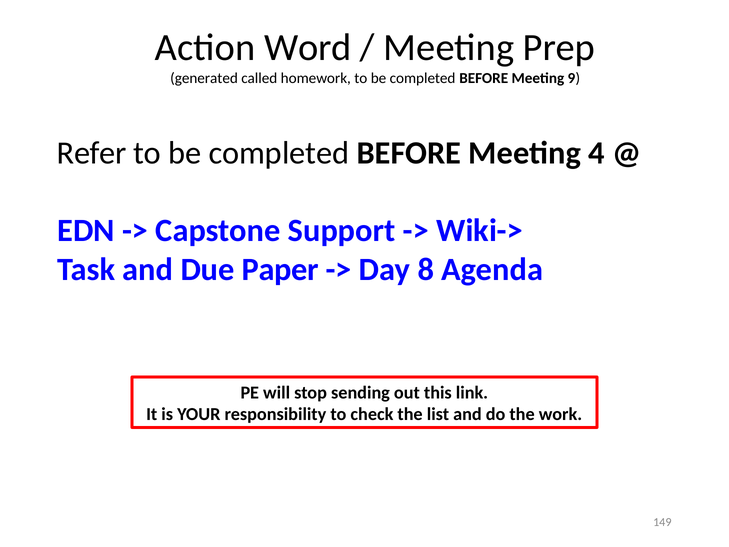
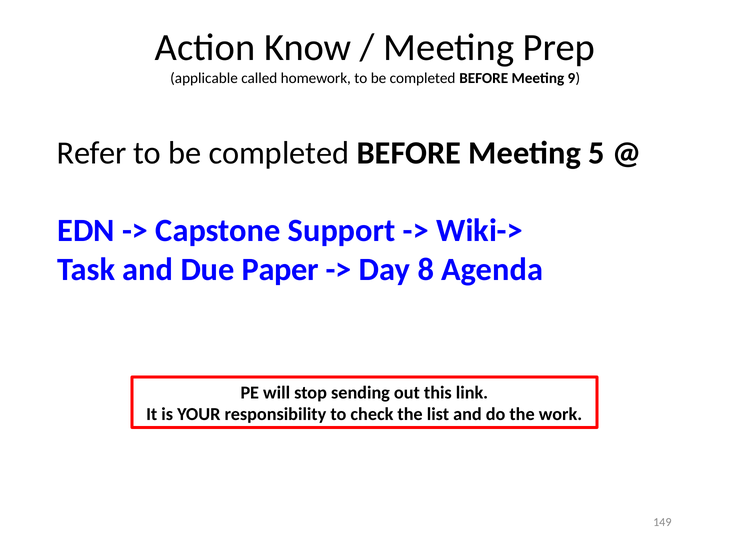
Word: Word -> Know
generated: generated -> applicable
4: 4 -> 5
